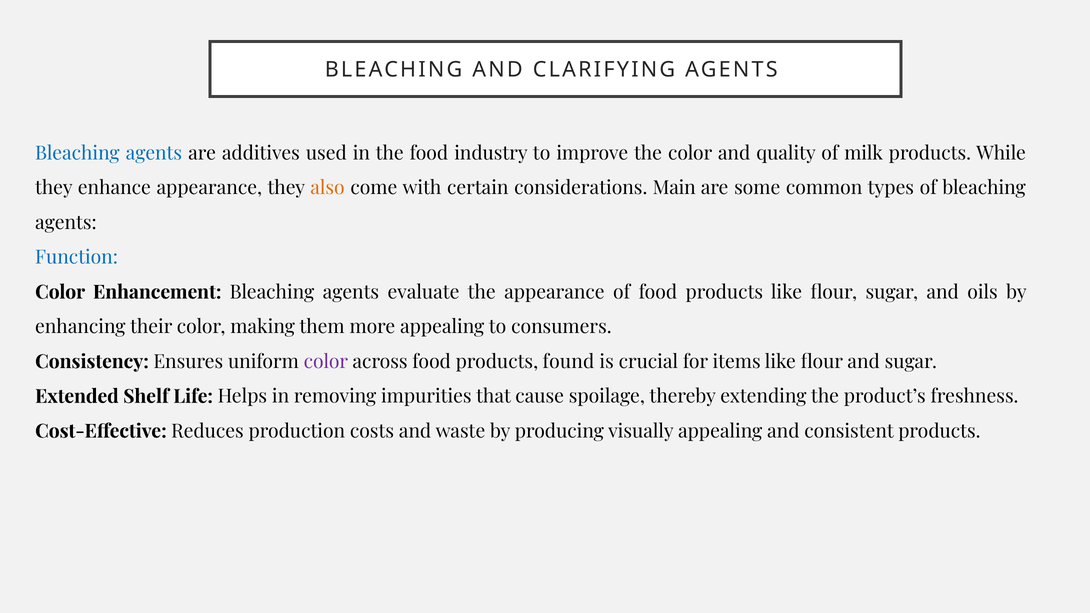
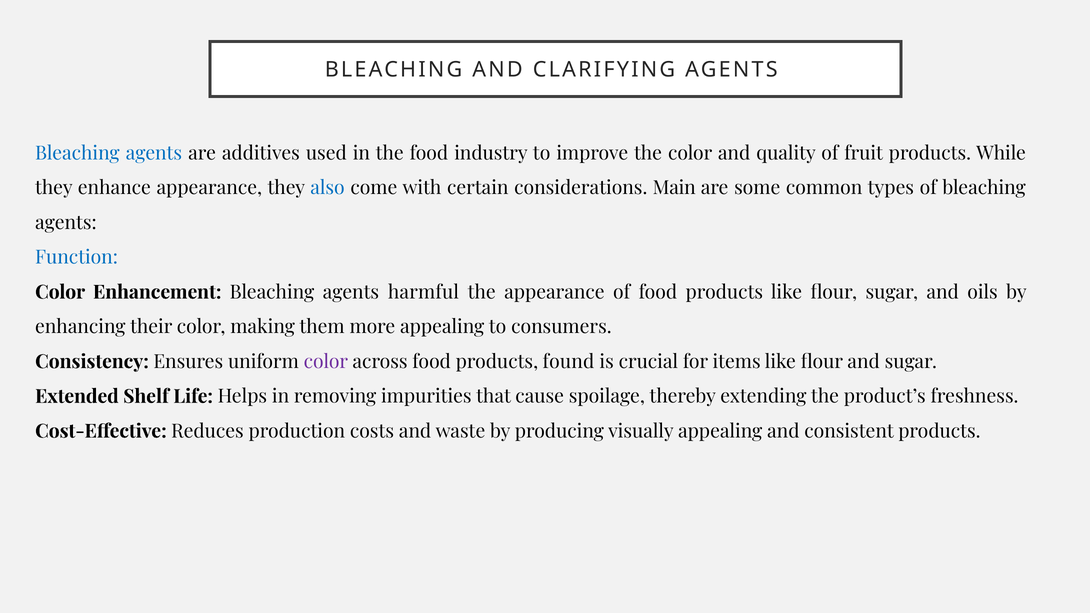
milk: milk -> fruit
also colour: orange -> blue
evaluate: evaluate -> harmful
